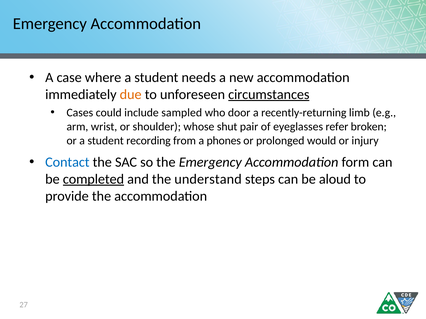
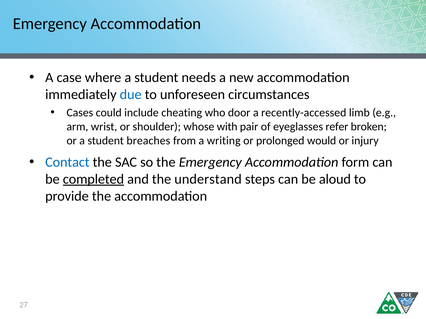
due colour: orange -> blue
circumstances underline: present -> none
sampled: sampled -> cheating
recently-returning: recently-returning -> recently-accessed
shut: shut -> with
recording: recording -> breaches
phones: phones -> writing
